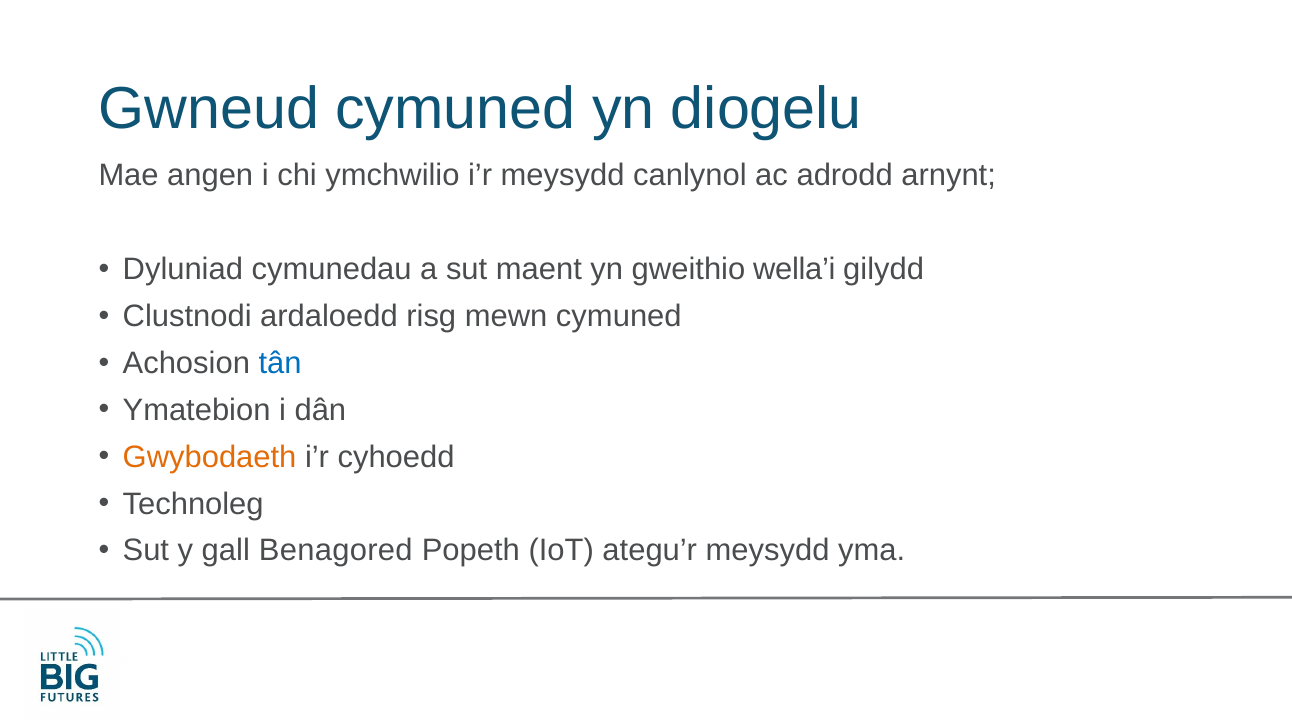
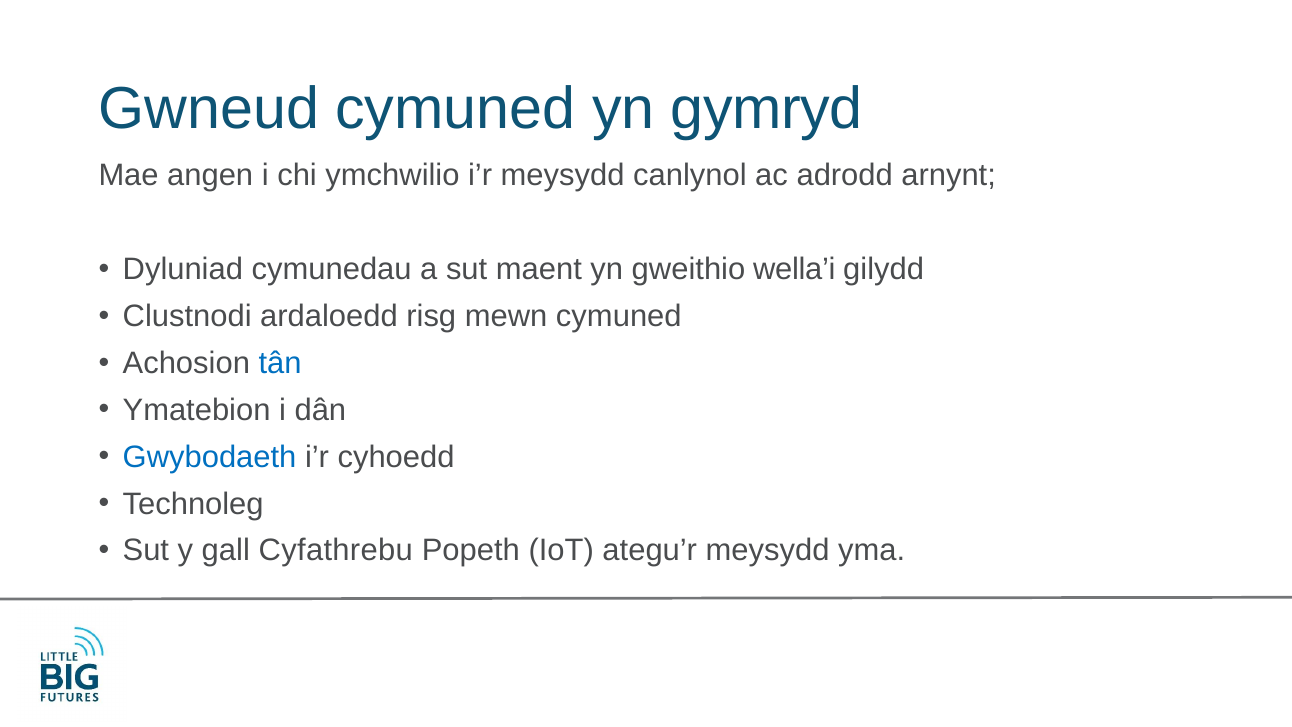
diogelu: diogelu -> gymryd
Gwybodaeth colour: orange -> blue
Benagored: Benagored -> Cyfathrebu
